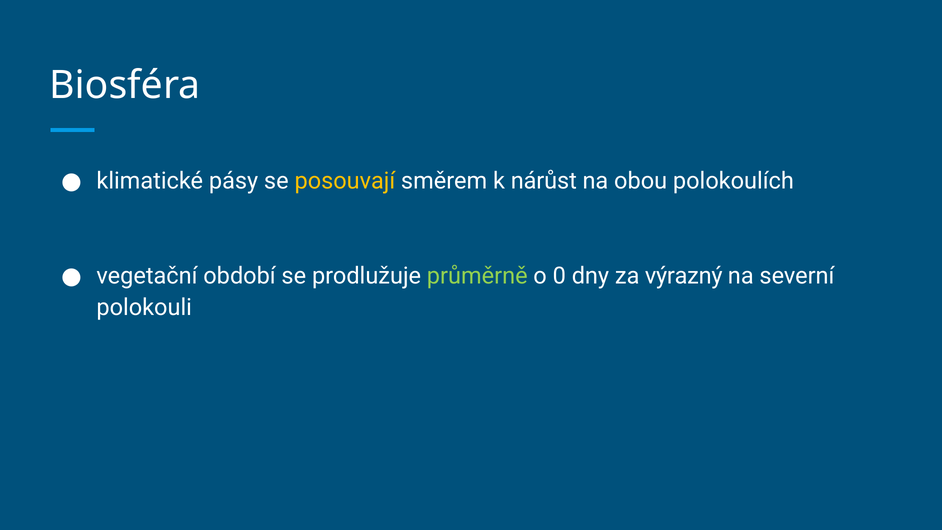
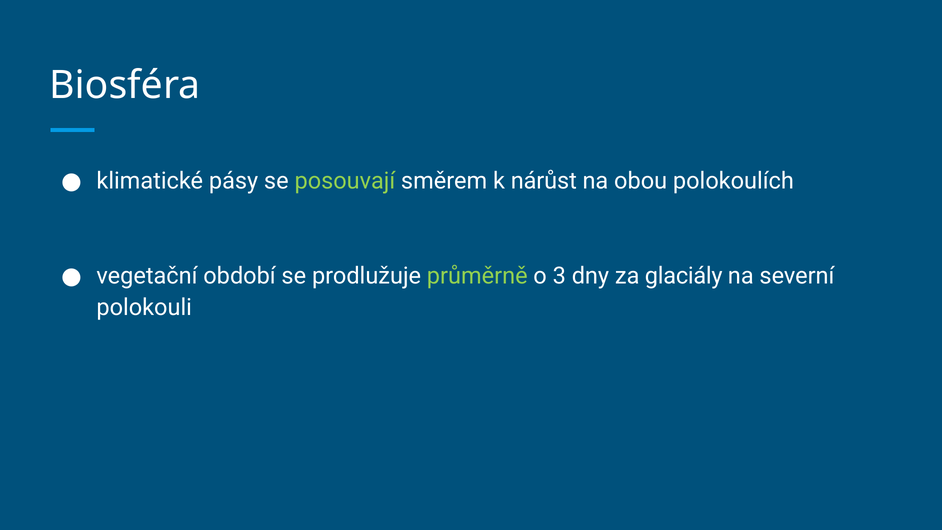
posouvají colour: yellow -> light green
0: 0 -> 3
výrazný: výrazný -> glaciály
